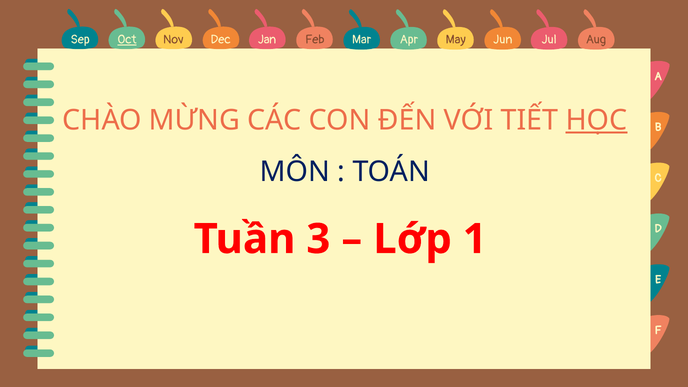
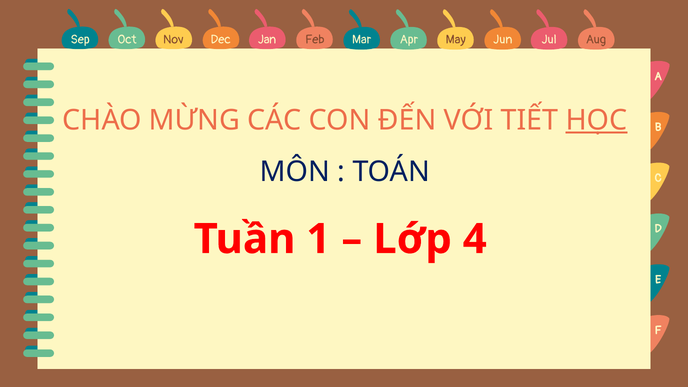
Oct underline: present -> none
3: 3 -> 1
1: 1 -> 4
